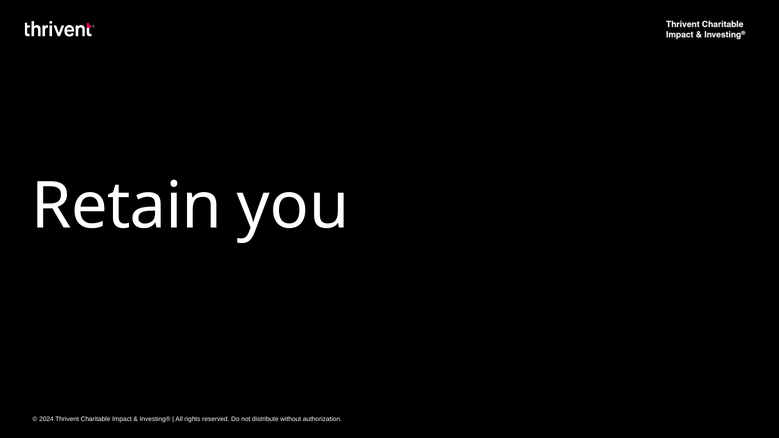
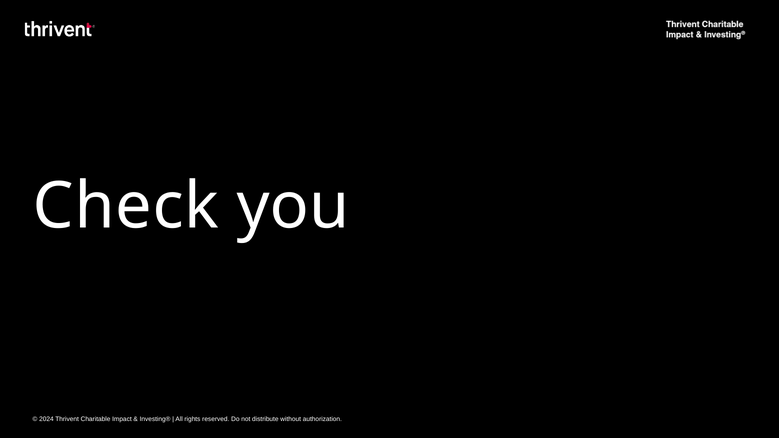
Retain: Retain -> Check
